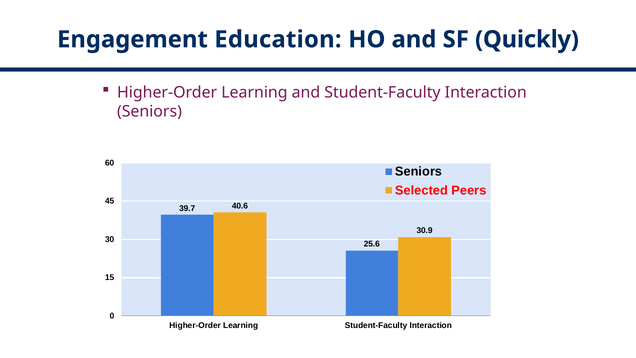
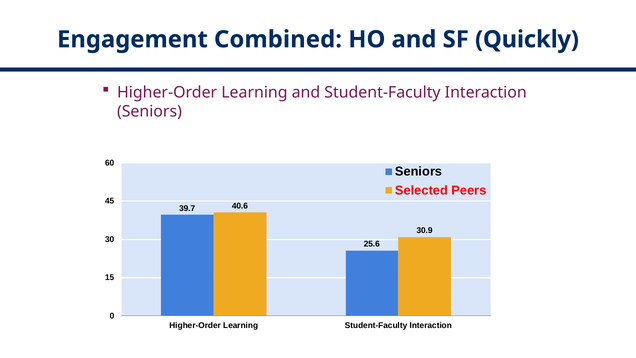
Education: Education -> Combined
